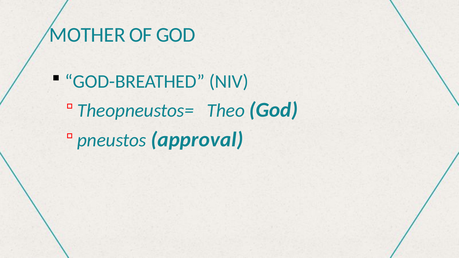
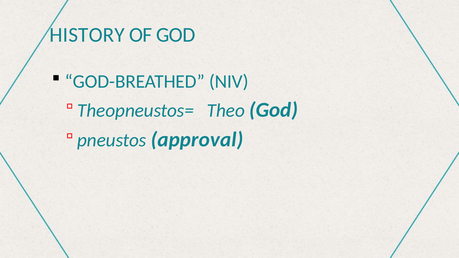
MOTHER: MOTHER -> HISTORY
